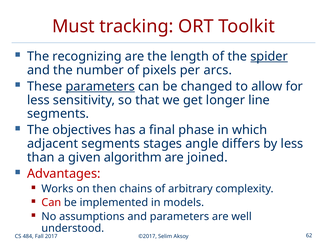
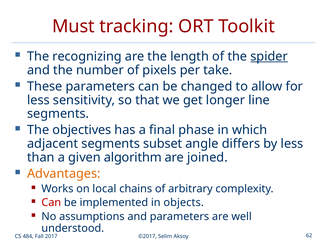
arcs: arcs -> take
parameters at (100, 86) underline: present -> none
stages: stages -> subset
Advantages colour: red -> orange
then: then -> local
models: models -> objects
